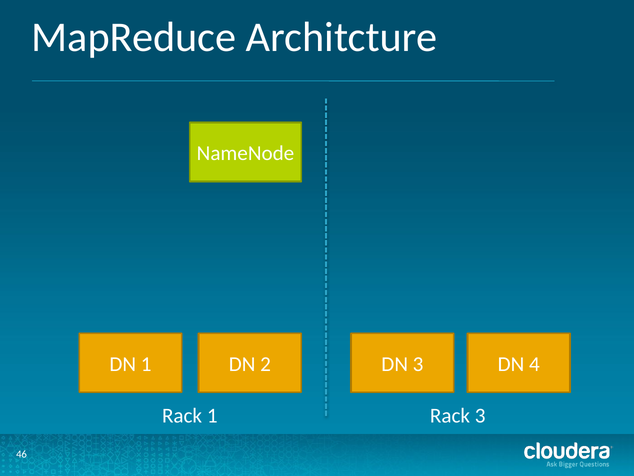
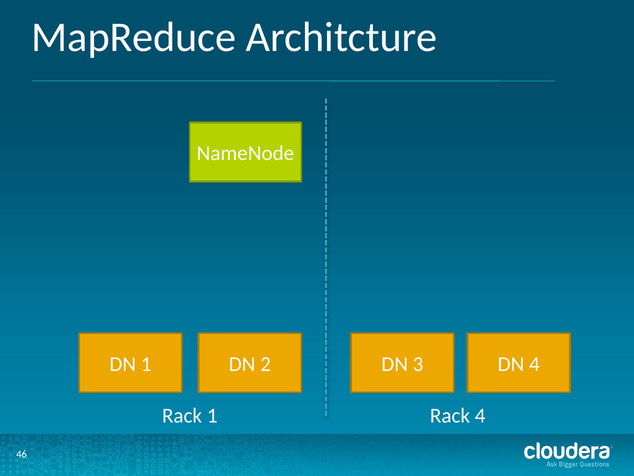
Rack 3: 3 -> 4
